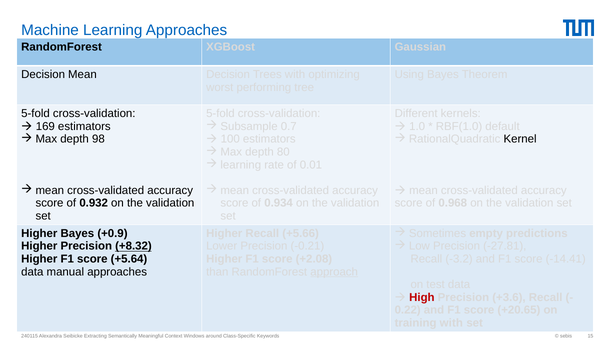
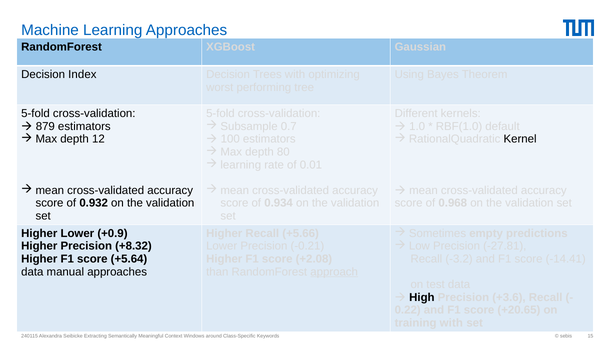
Decision Mean: Mean -> Index
169: 169 -> 879
98: 98 -> 12
Higher Bayes: Bayes -> Lower
+8.32 underline: present -> none
High colour: red -> black
